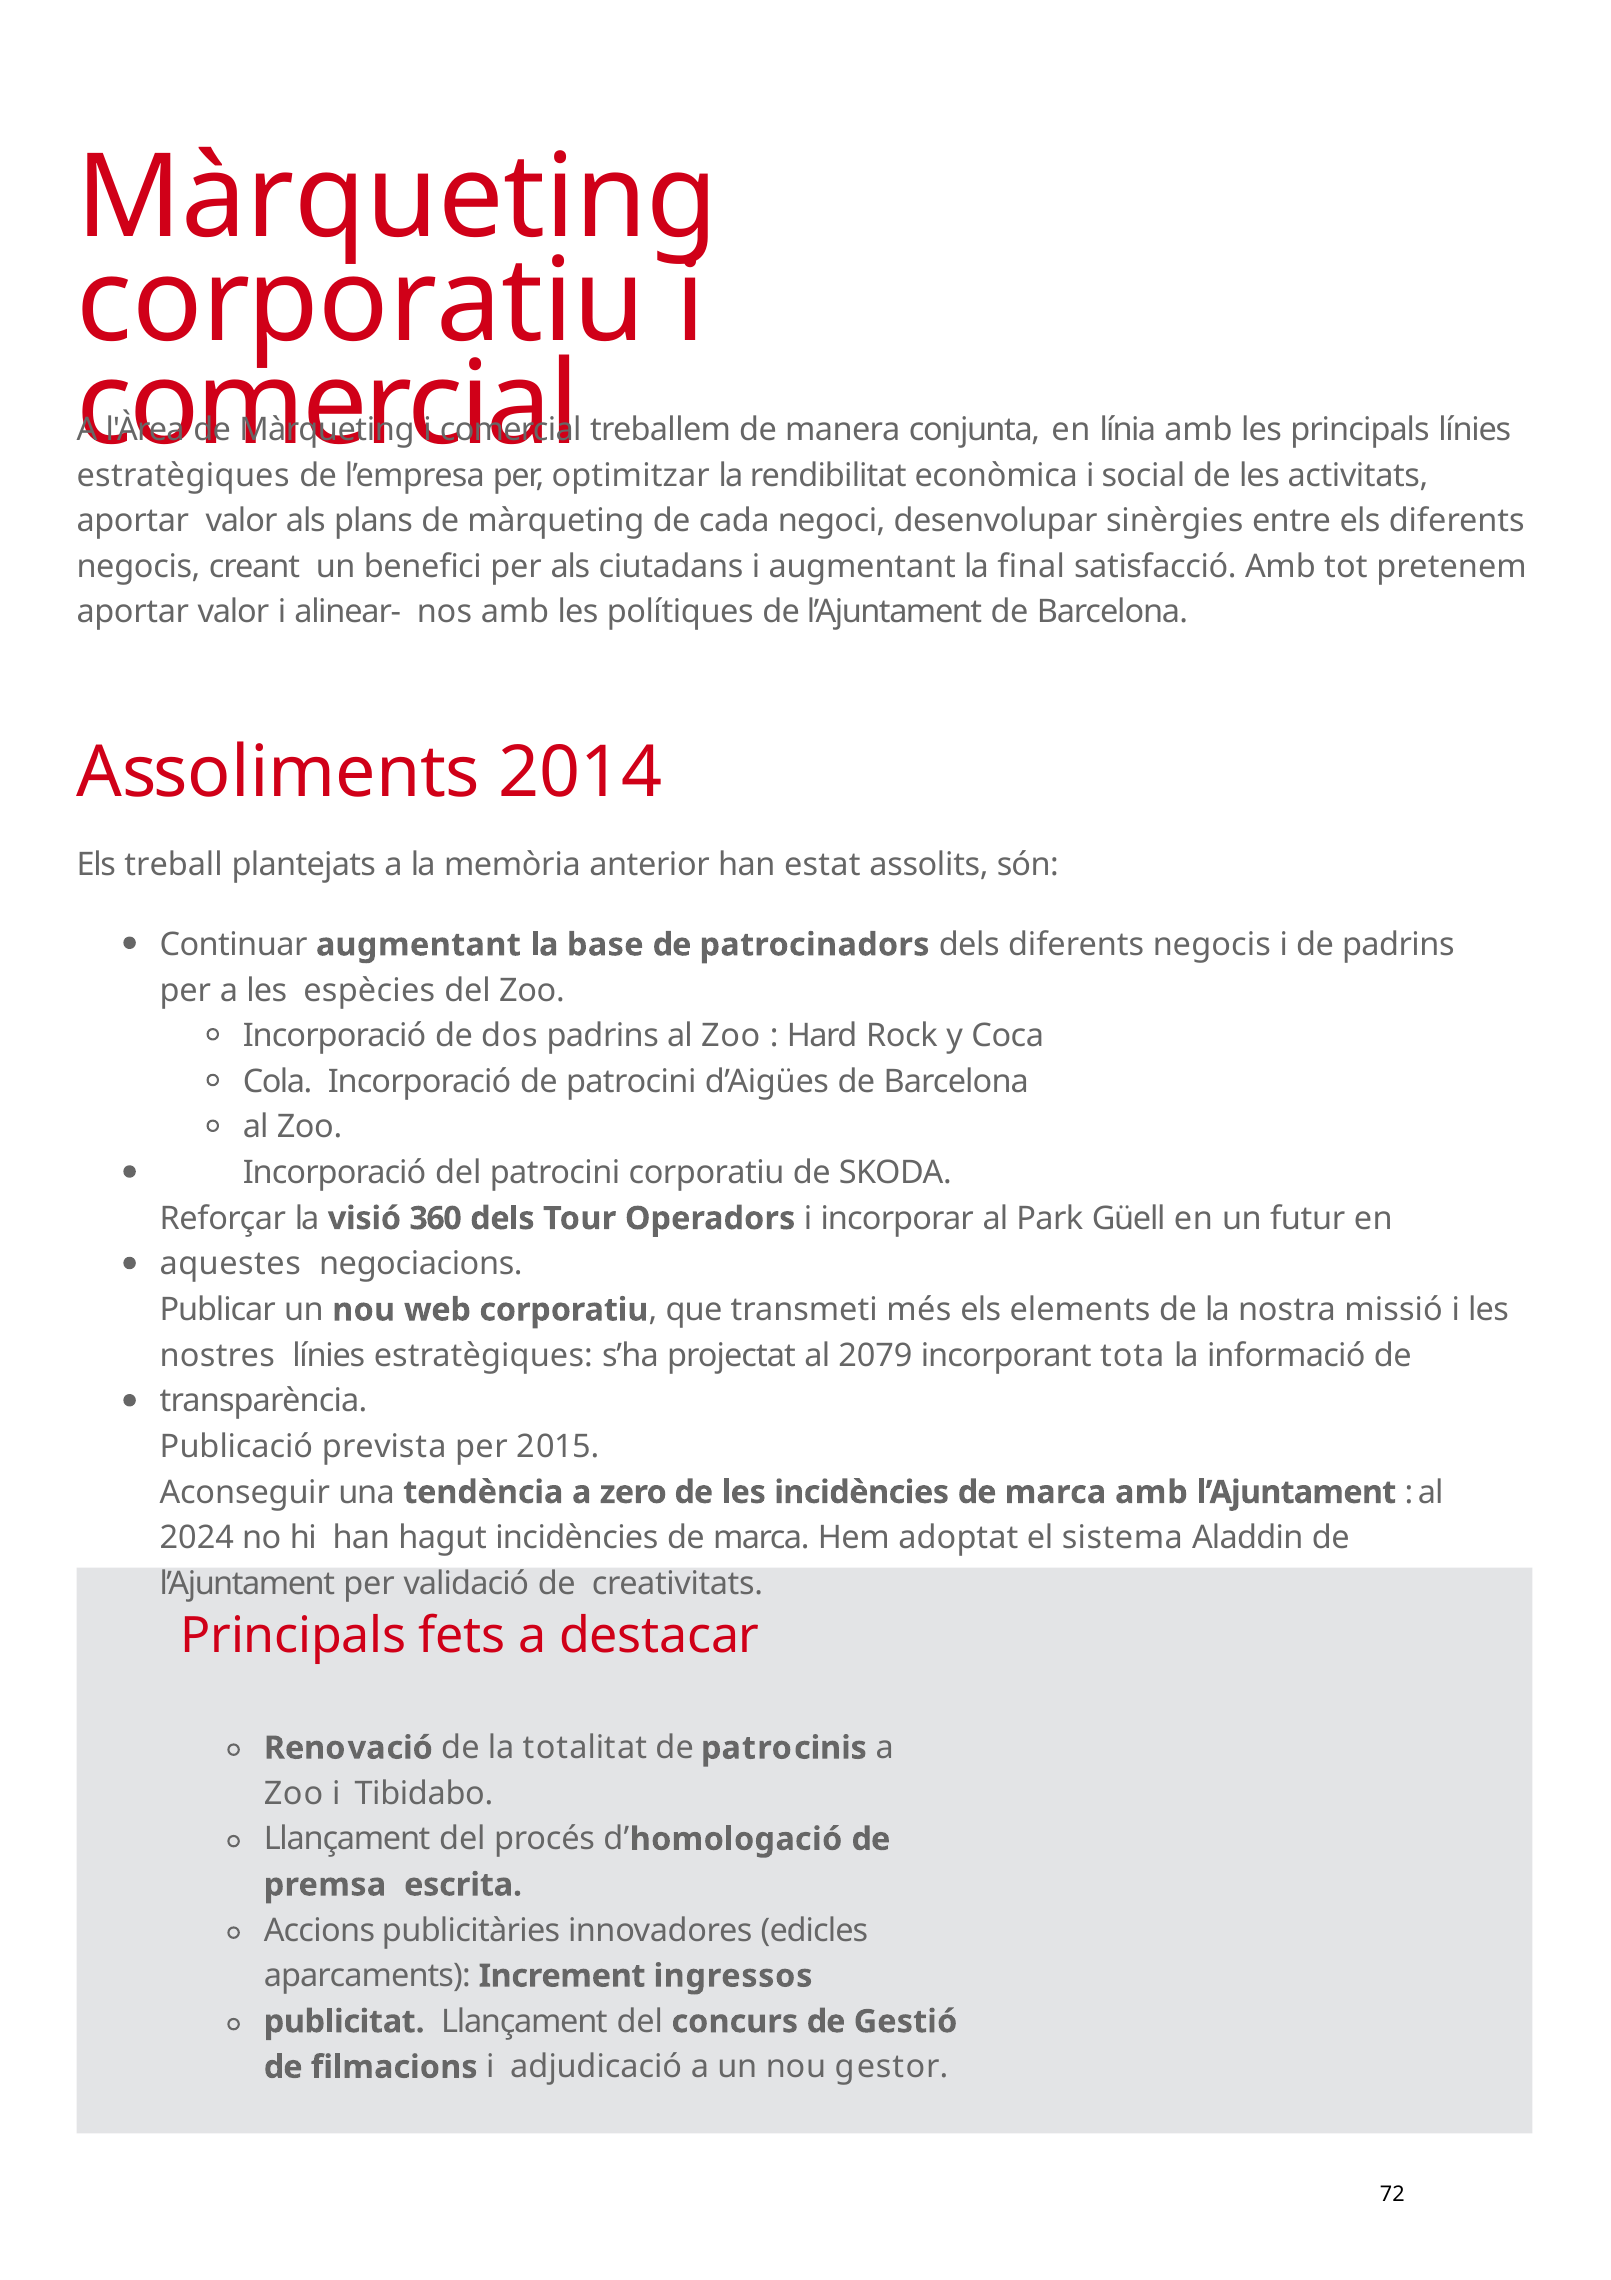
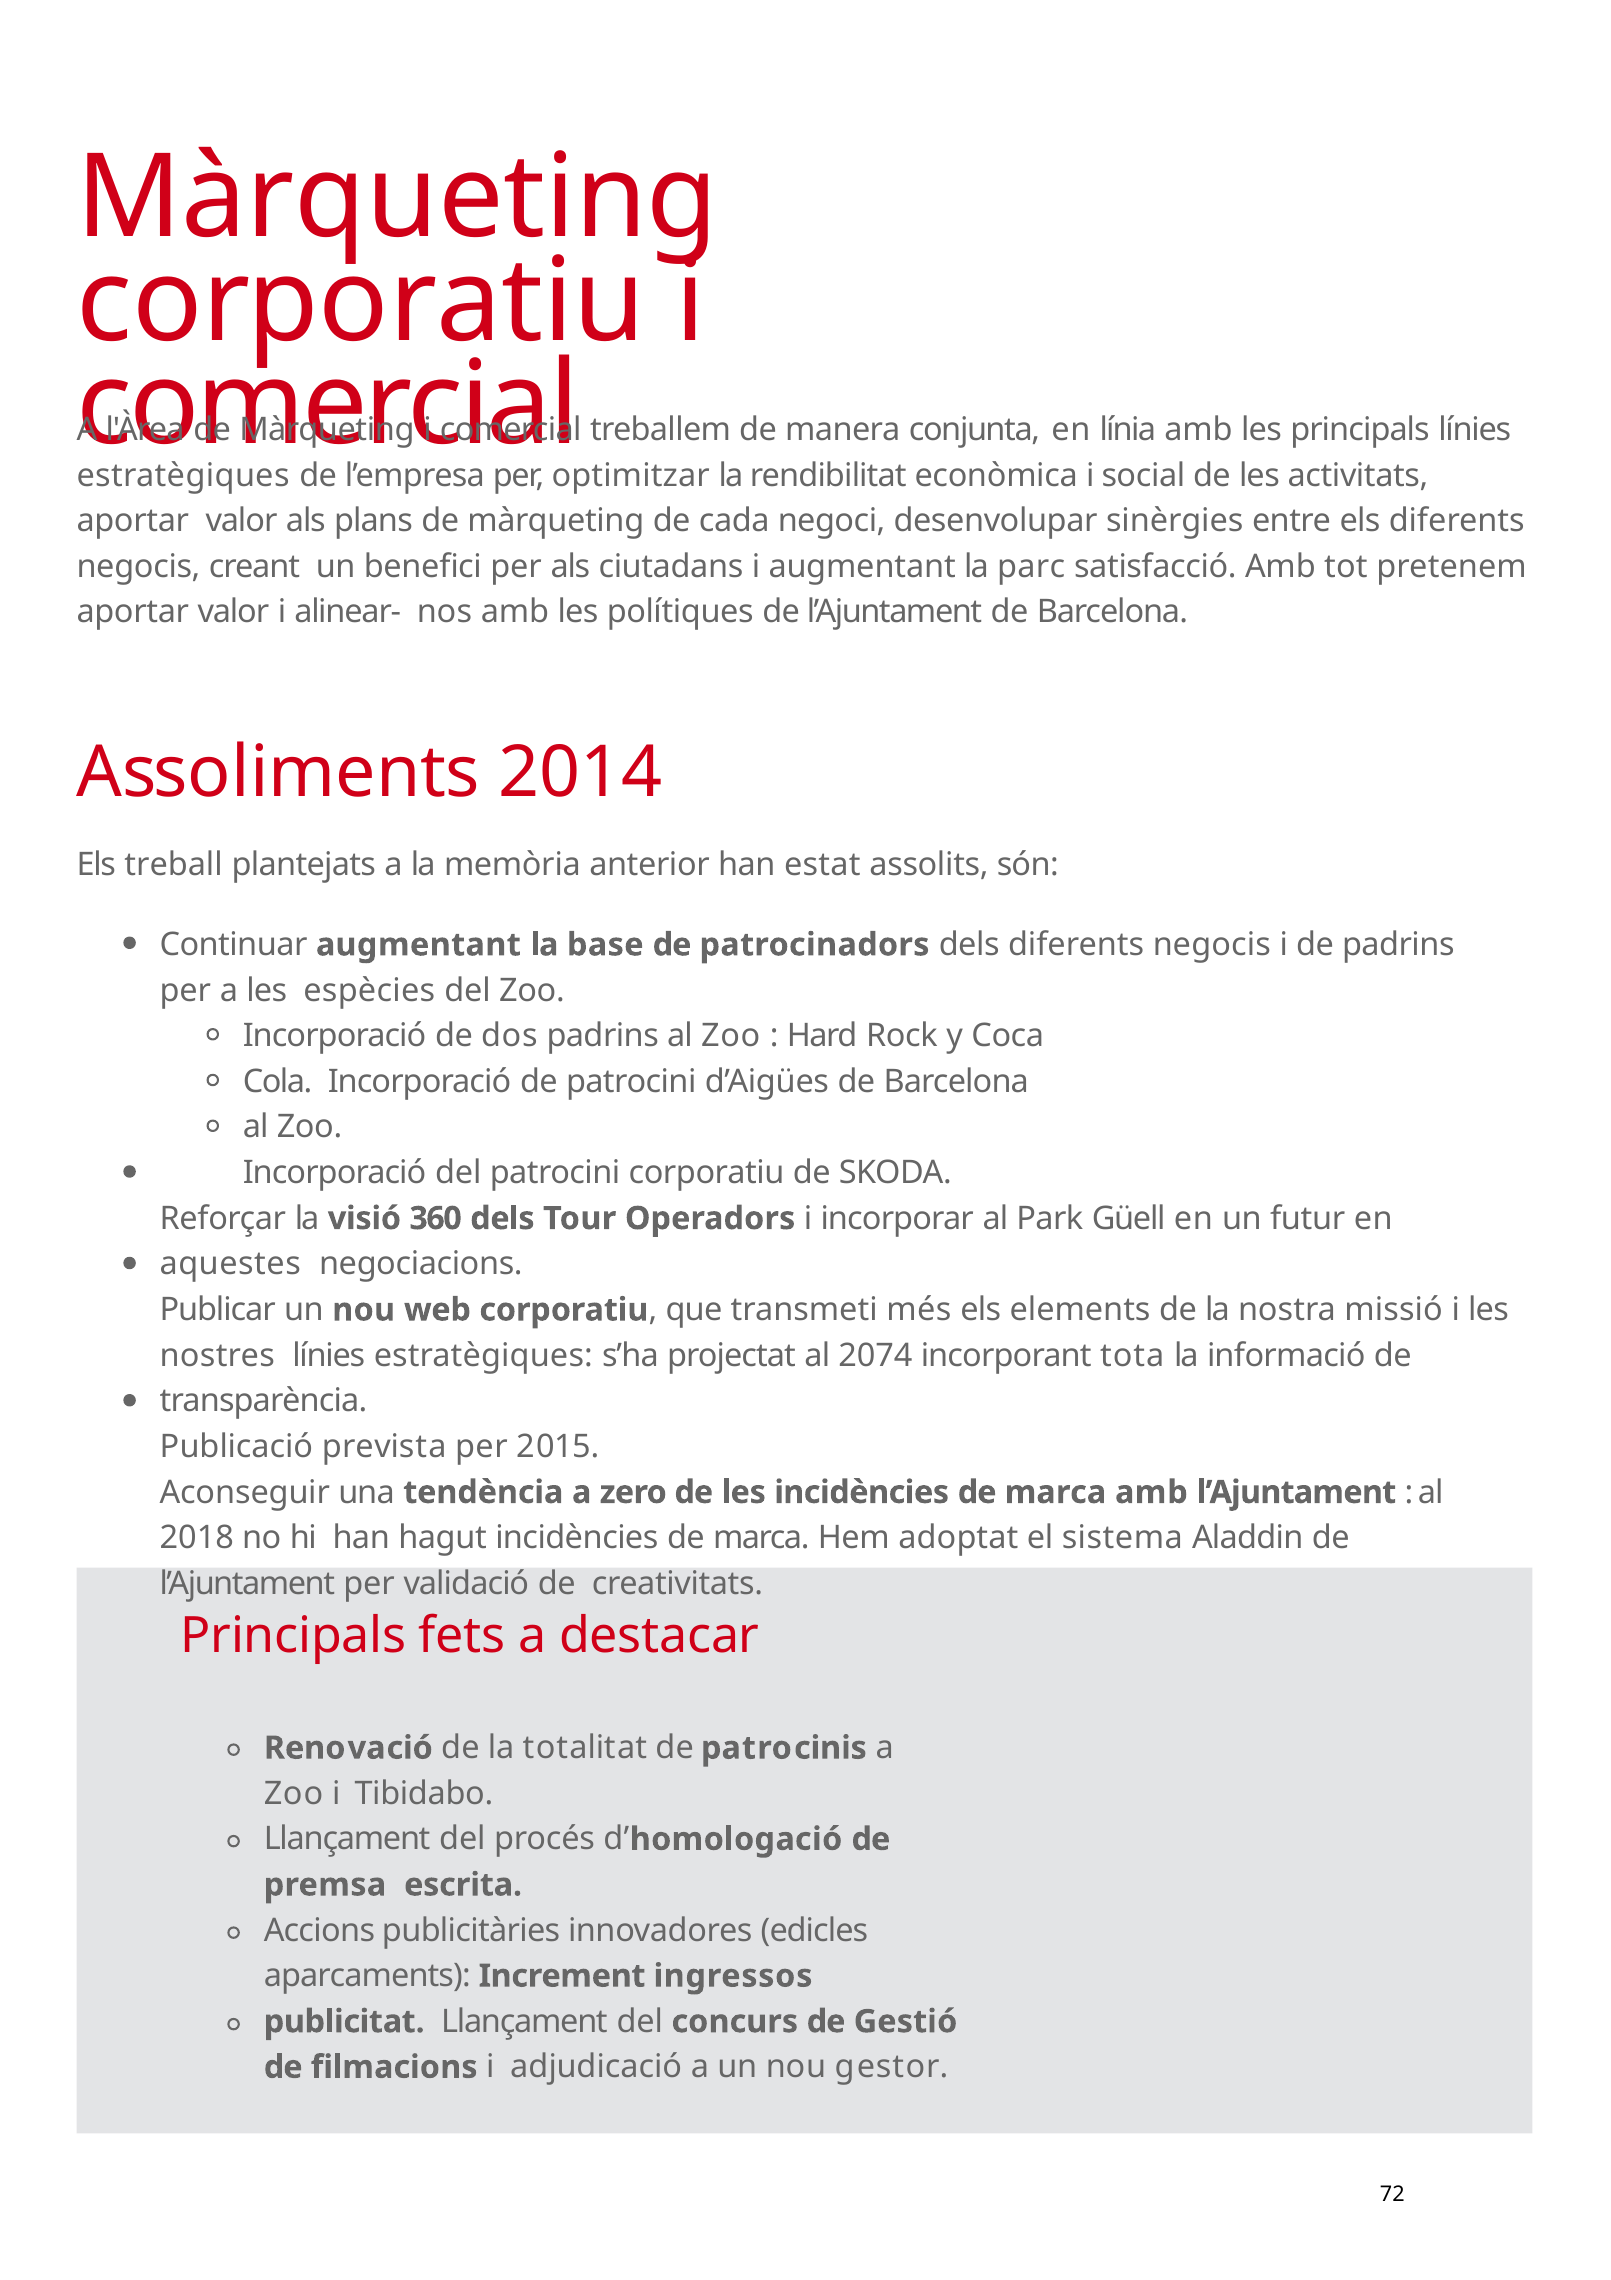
final: final -> parc
2079: 2079 -> 2074
2024: 2024 -> 2018
